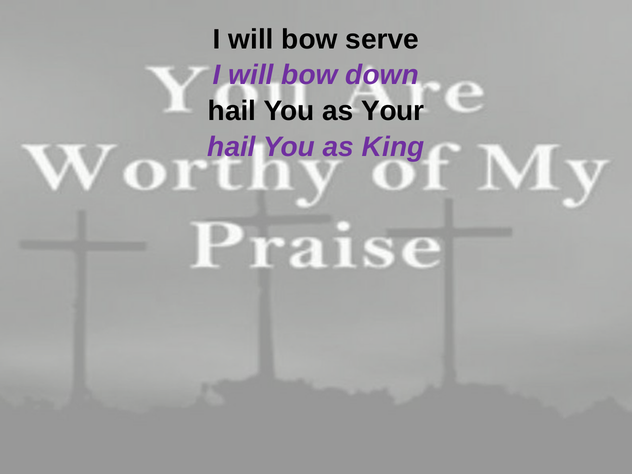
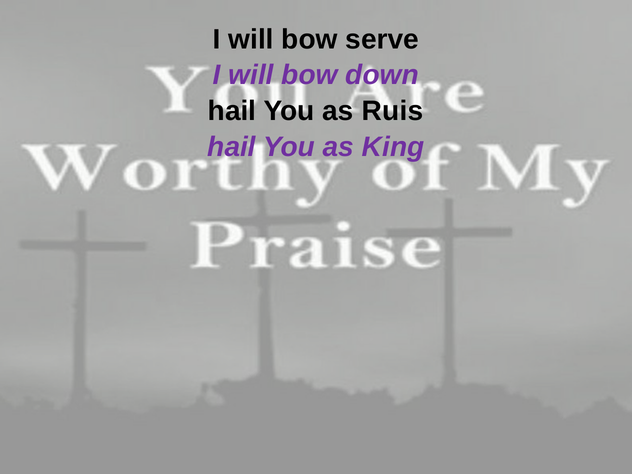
Your: Your -> Ruis
